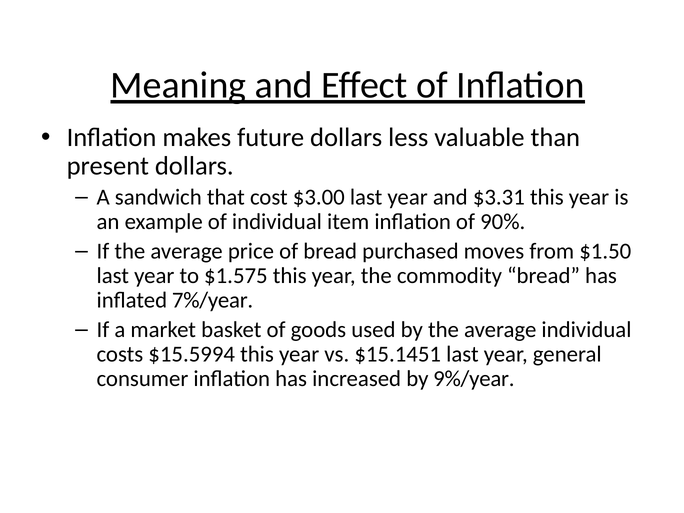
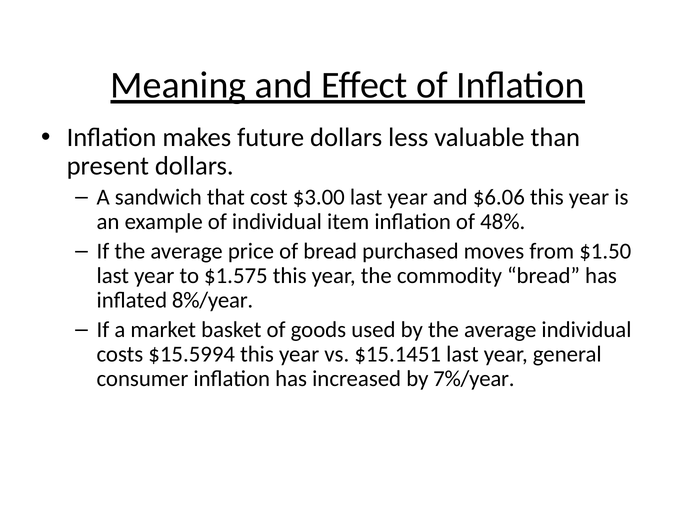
$3.31: $3.31 -> $6.06
90%: 90% -> 48%
7%/year: 7%/year -> 8%/year
9%/year: 9%/year -> 7%/year
